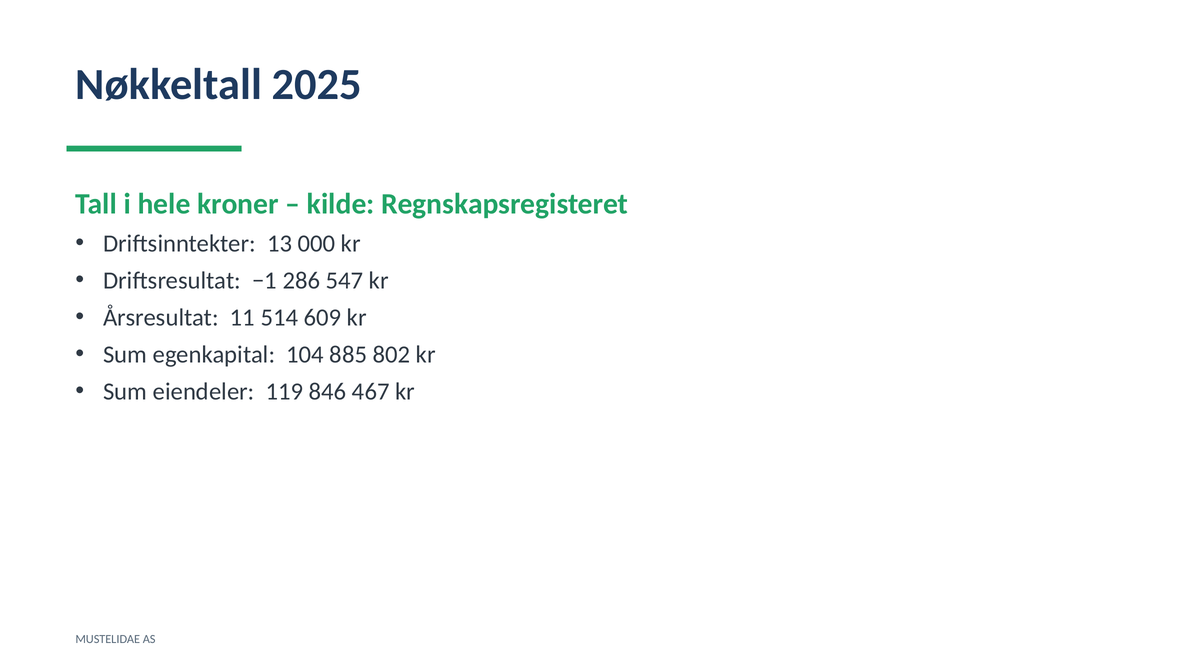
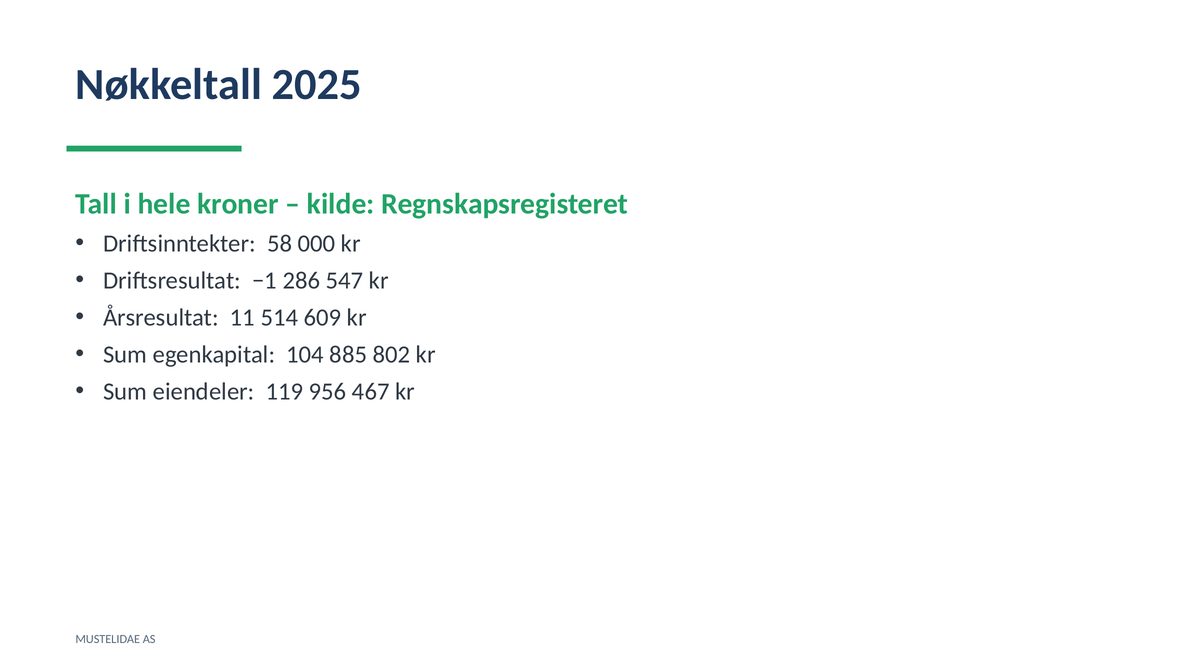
13: 13 -> 58
846: 846 -> 956
